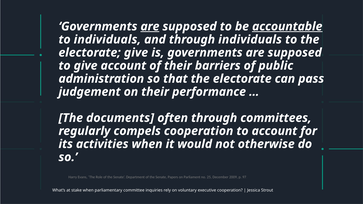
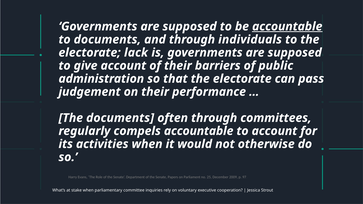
are at (150, 26) underline: present -> none
to individuals: individuals -> documents
electorate give: give -> lack
compels cooperation: cooperation -> accountable
